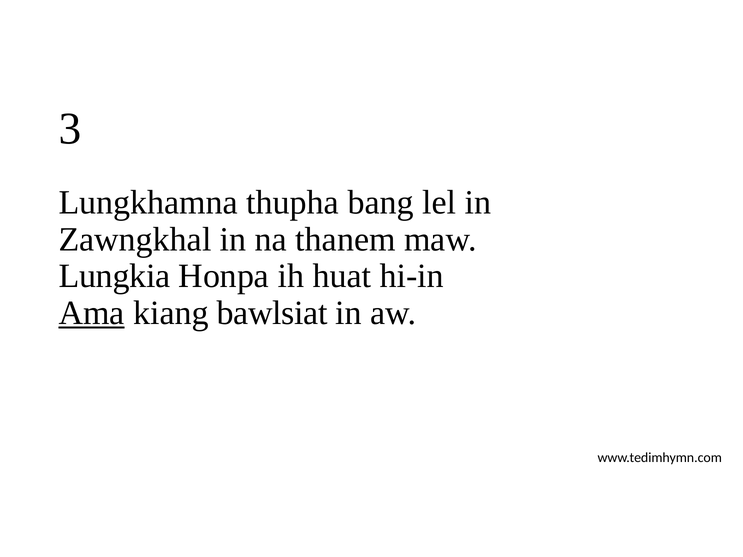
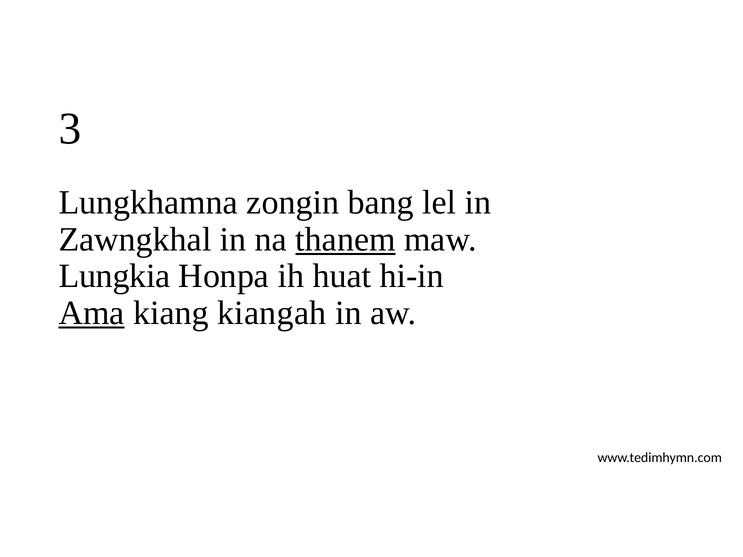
thupha: thupha -> zongin
thanem underline: none -> present
bawlsiat: bawlsiat -> kiangah
